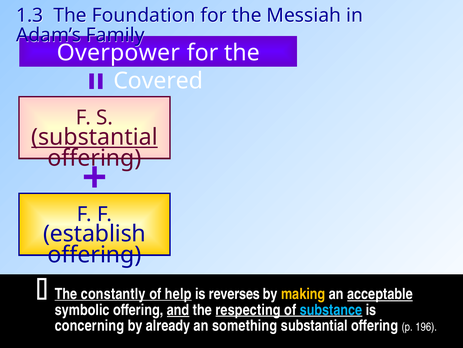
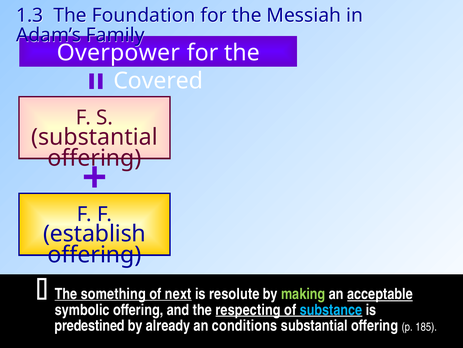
substantial at (95, 137) underline: present -> none
constantly: constantly -> something
help: help -> next
reverses: reverses -> resolute
making colour: yellow -> light green
and underline: present -> none
concerning: concerning -> predestined
something: something -> conditions
196: 196 -> 185
